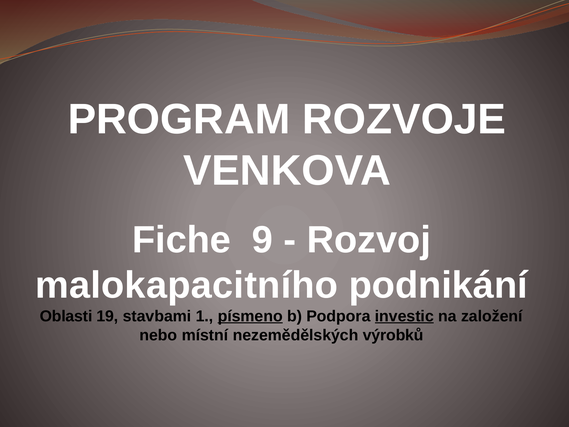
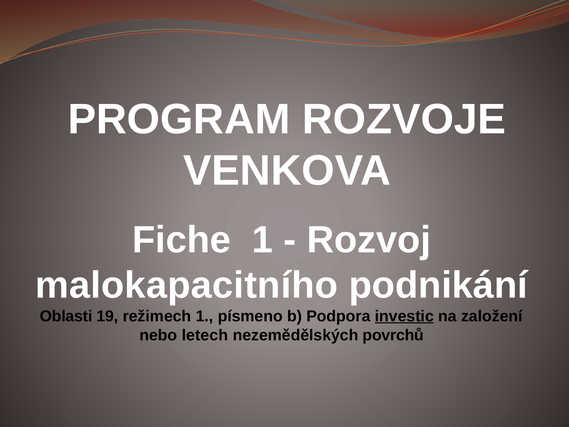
Fiche 9: 9 -> 1
stavbami: stavbami -> režimech
písmeno underline: present -> none
místní: místní -> letech
výrobků: výrobků -> povrchů
